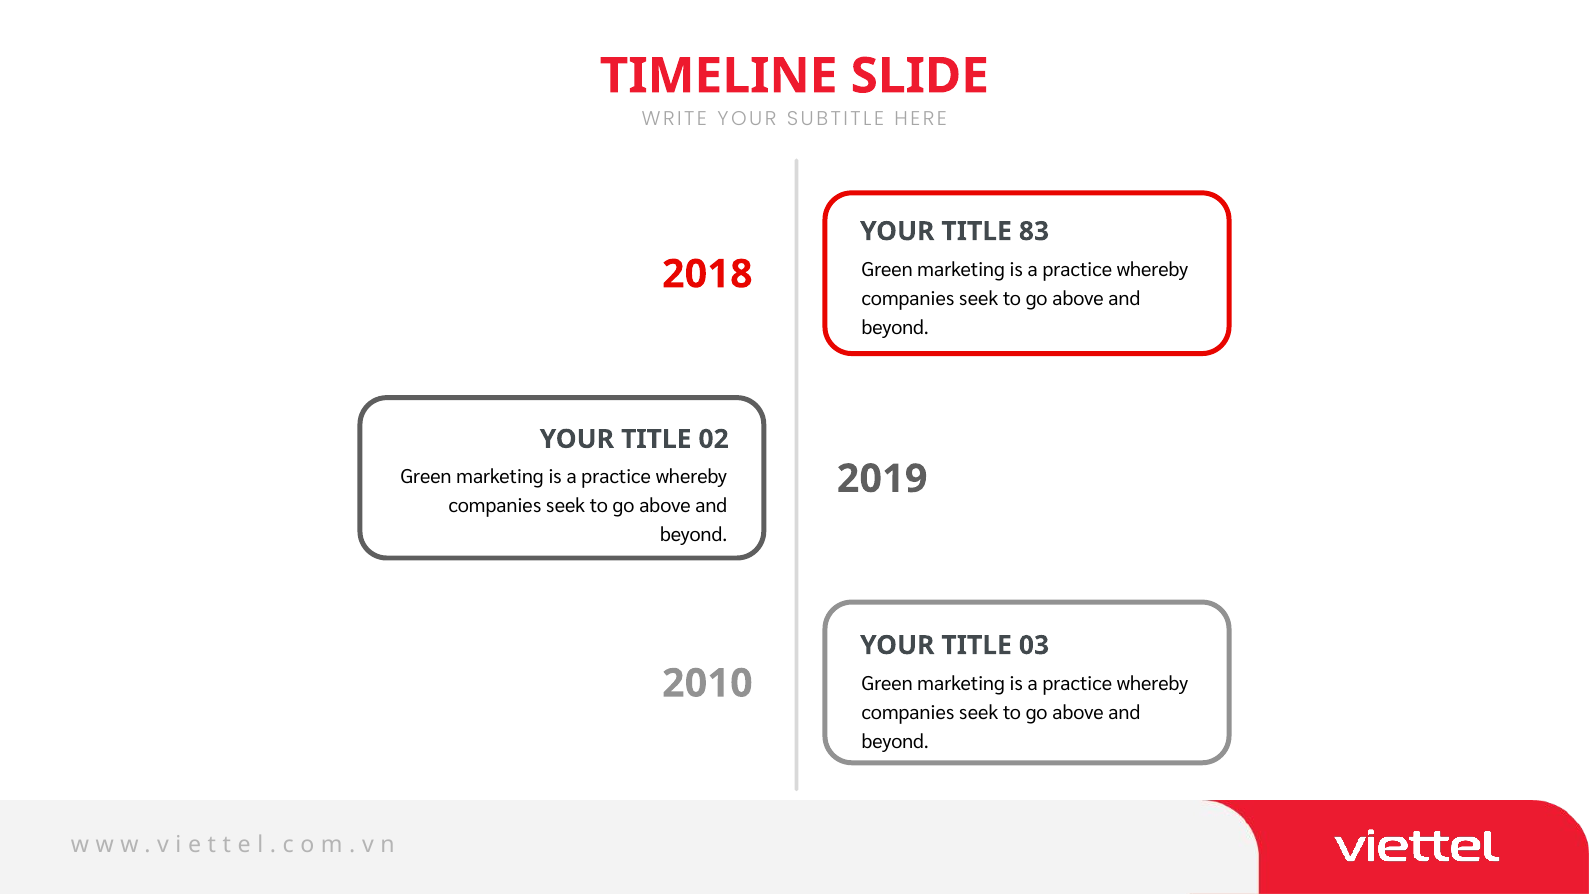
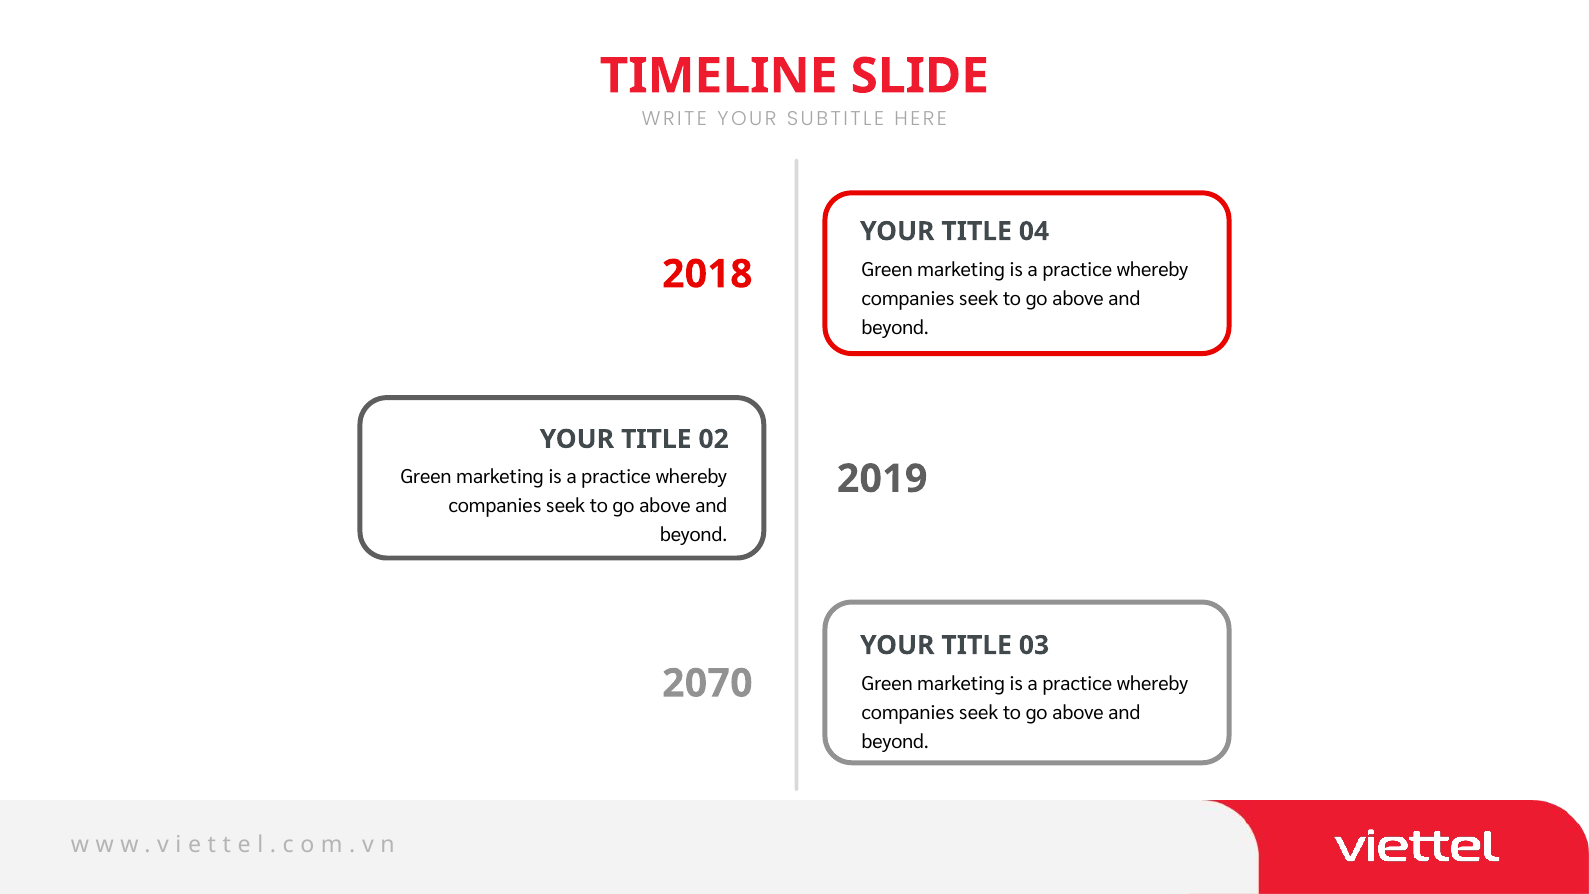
83: 83 -> 04
2010: 2010 -> 2070
